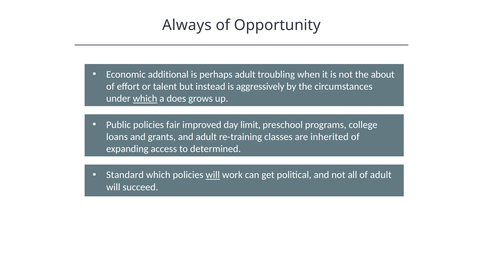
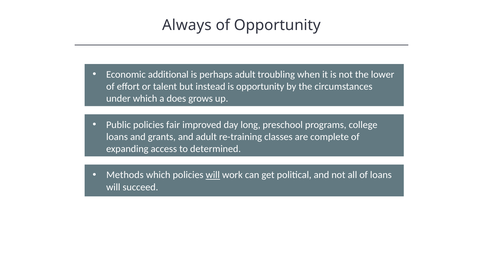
about: about -> lower
is aggressively: aggressively -> opportunity
which at (145, 99) underline: present -> none
limit: limit -> long
inherited: inherited -> complete
Standard: Standard -> Methods
of adult: adult -> loans
